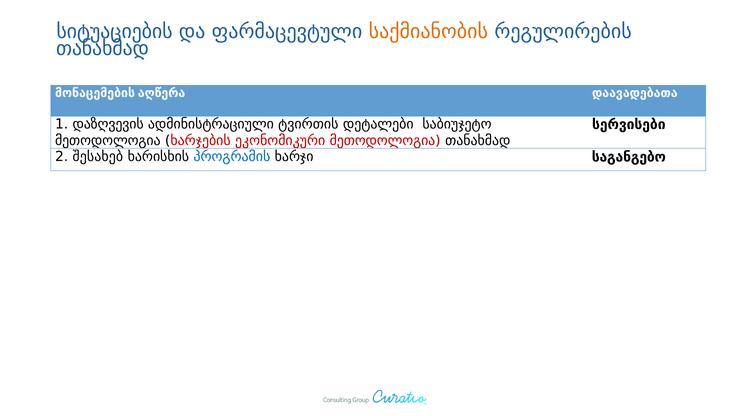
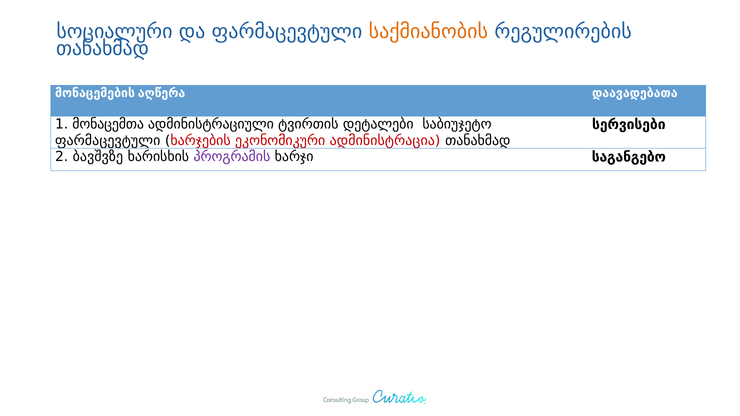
სიტუაციების: სიტუაციების -> სოციალური
დაზღვევის: დაზღვევის -> მონაცემთა
მეთოდოლოგია at (108, 141): მეთოდოლოგია -> ფარმაცევტული
ეკონომიკური მეთოდოლოგია: მეთოდოლოგია -> ადმინისტრაცია
შესახებ: შესახებ -> ბავშვზე
პროგრამის colour: blue -> purple
